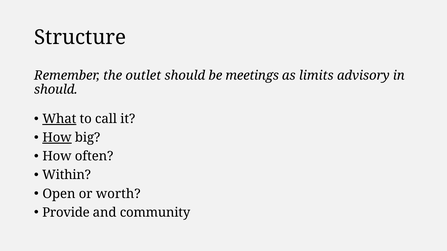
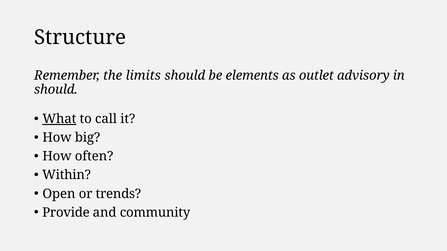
outlet: outlet -> limits
meetings: meetings -> elements
limits: limits -> outlet
How at (57, 138) underline: present -> none
worth: worth -> trends
